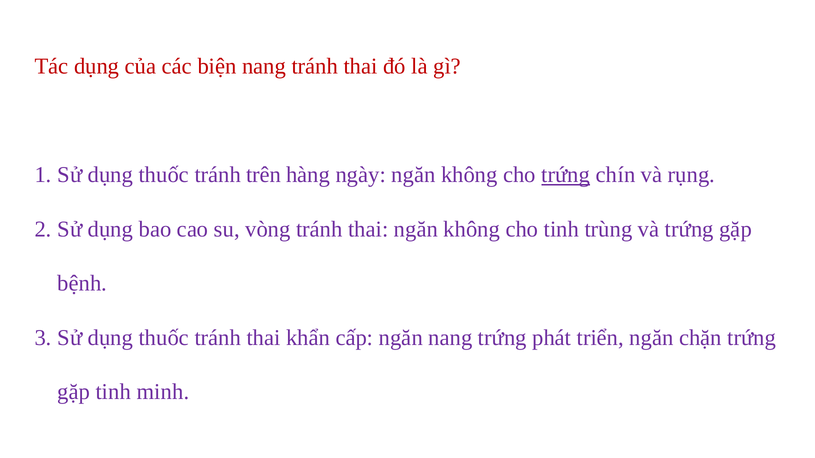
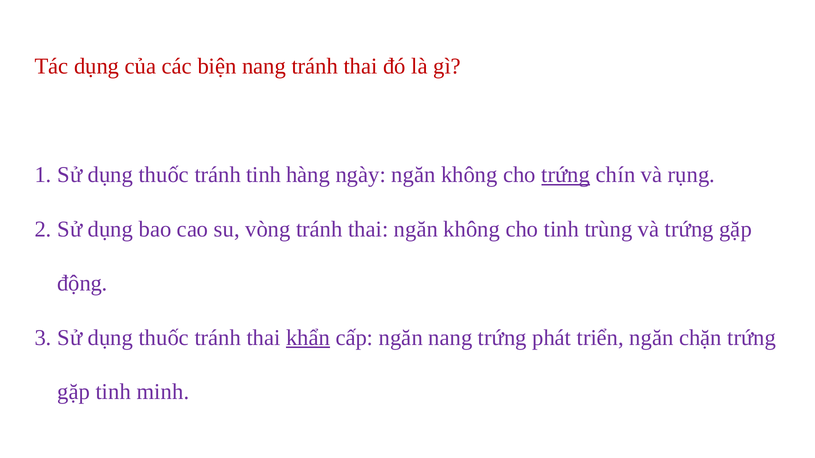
tránh trên: trên -> tinh
bệnh: bệnh -> động
khẩn underline: none -> present
